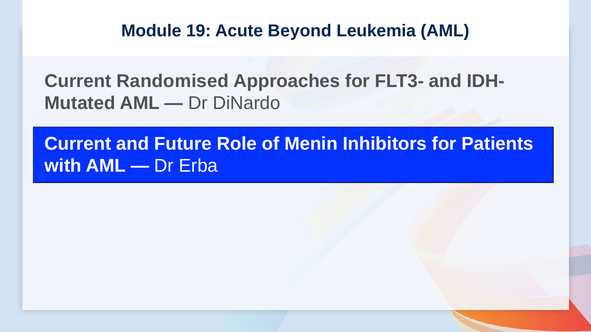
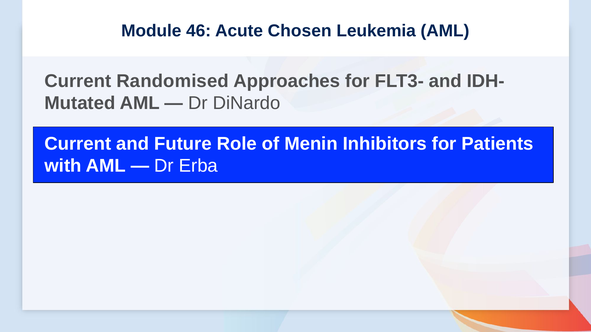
19: 19 -> 46
Beyond: Beyond -> Chosen
